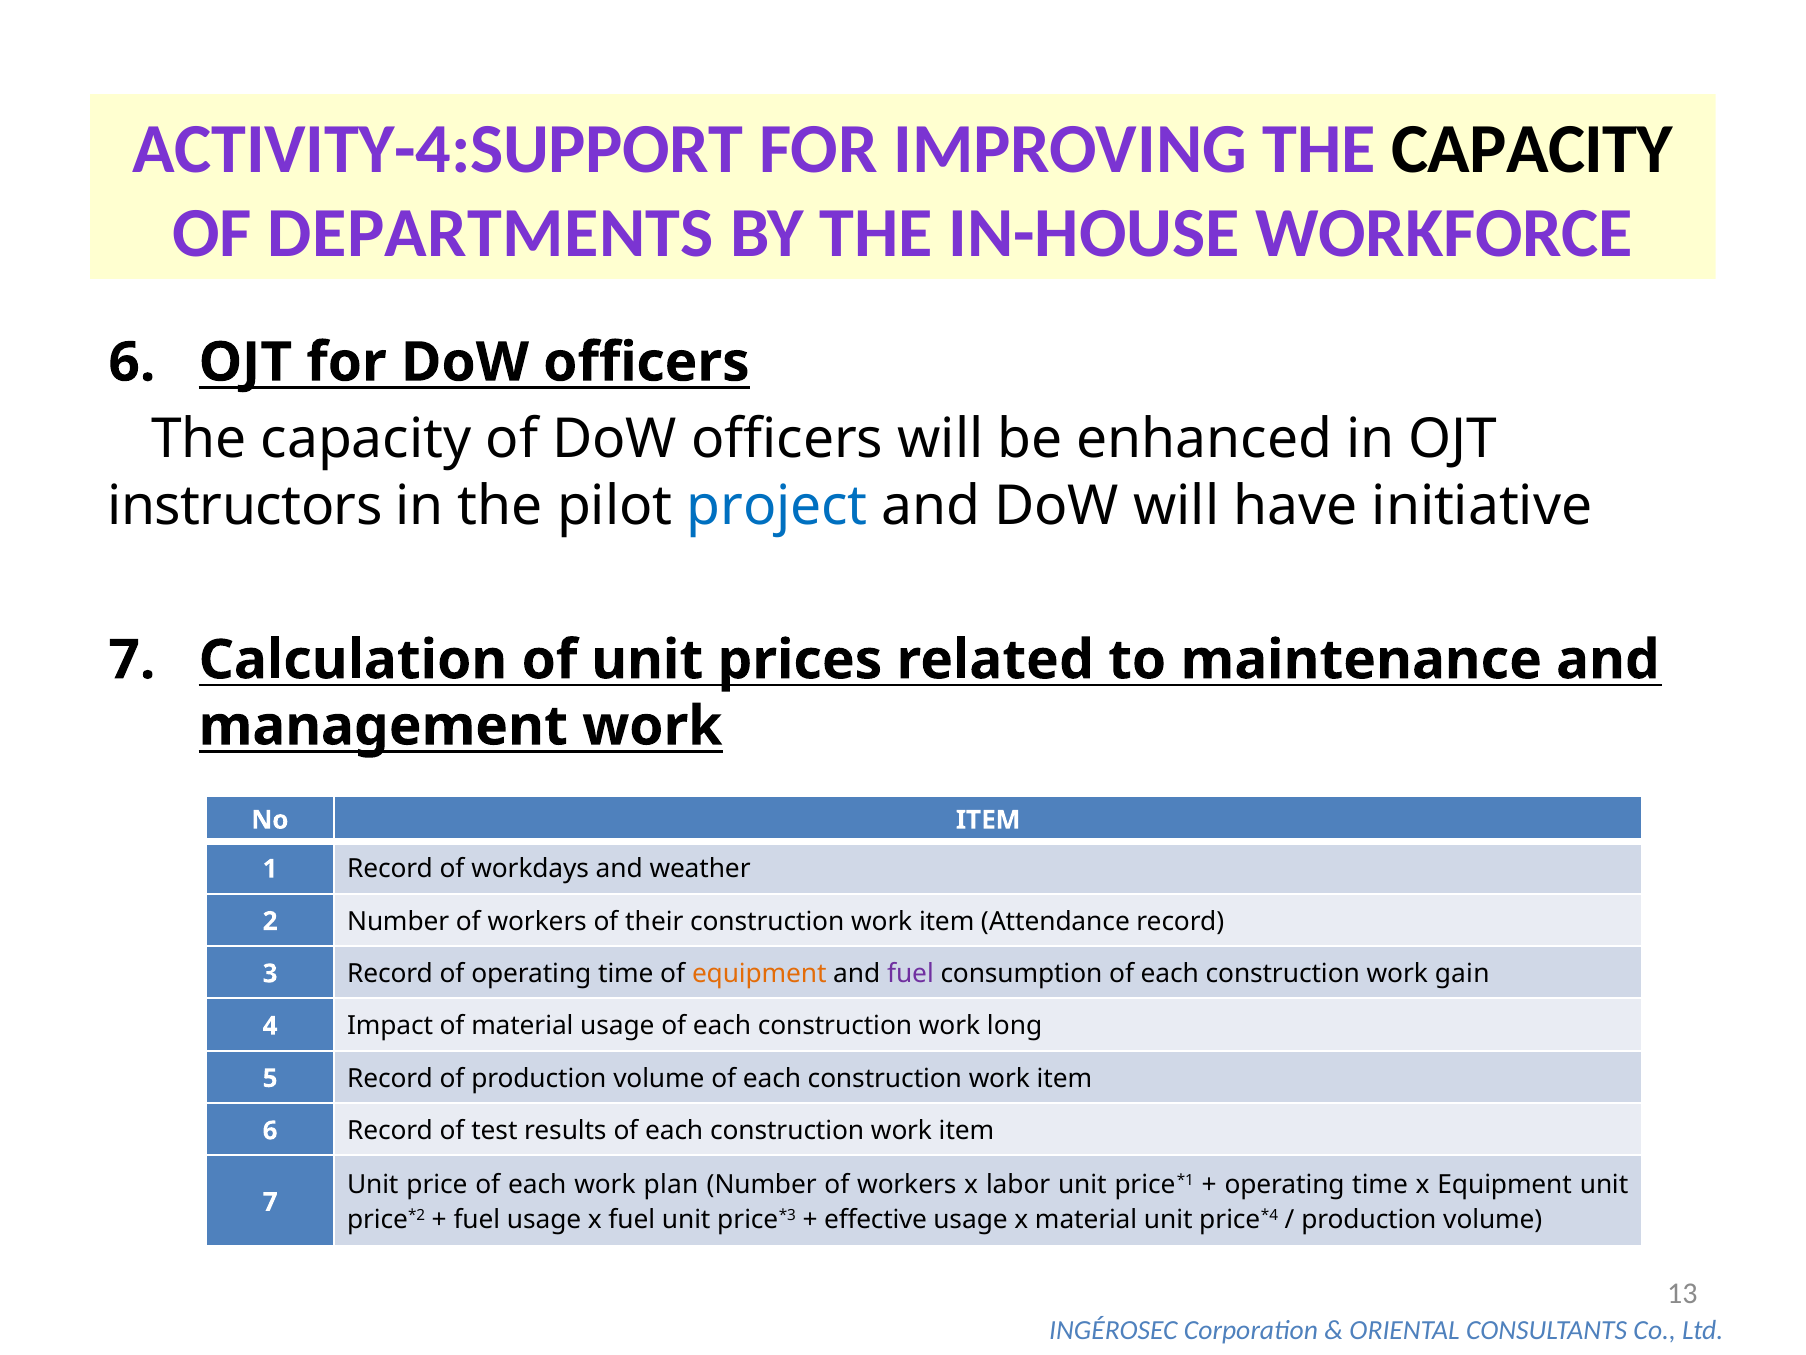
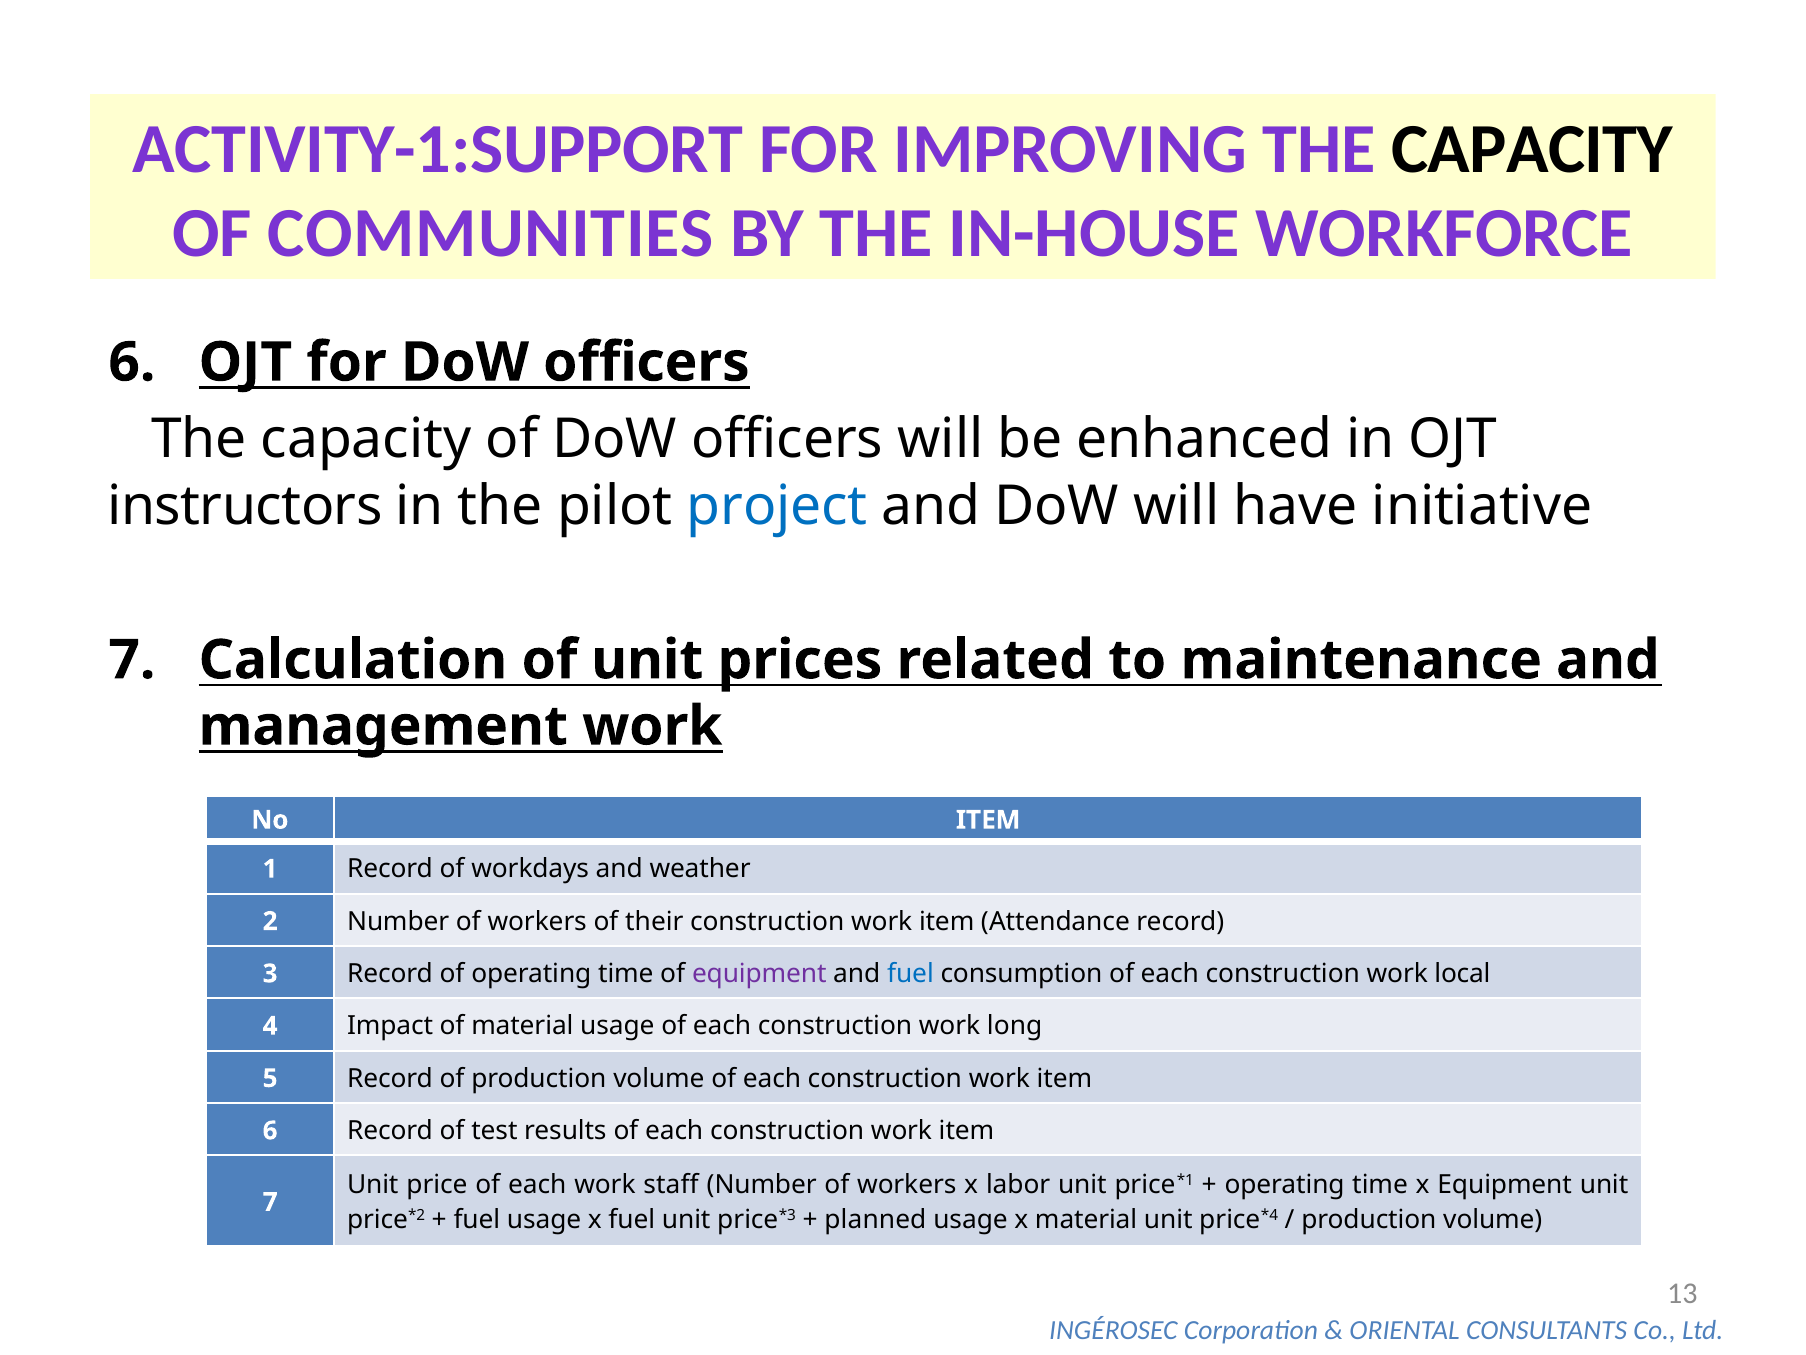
ACTIVITY-4:SUPPORT: ACTIVITY-4:SUPPORT -> ACTIVITY-1:SUPPORT
DEPARTMENTS: DEPARTMENTS -> COMMUNITIES
equipment at (759, 973) colour: orange -> purple
fuel at (910, 973) colour: purple -> blue
gain: gain -> local
plan: plan -> staff
effective: effective -> planned
